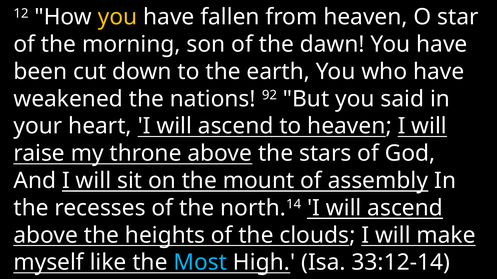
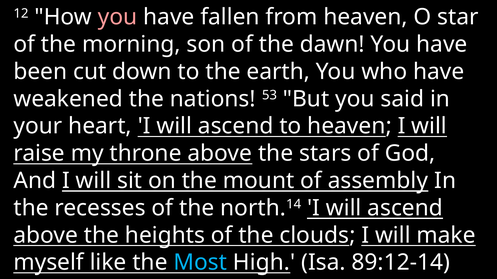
you at (118, 17) colour: yellow -> pink
92: 92 -> 53
33:12-14: 33:12-14 -> 89:12-14
